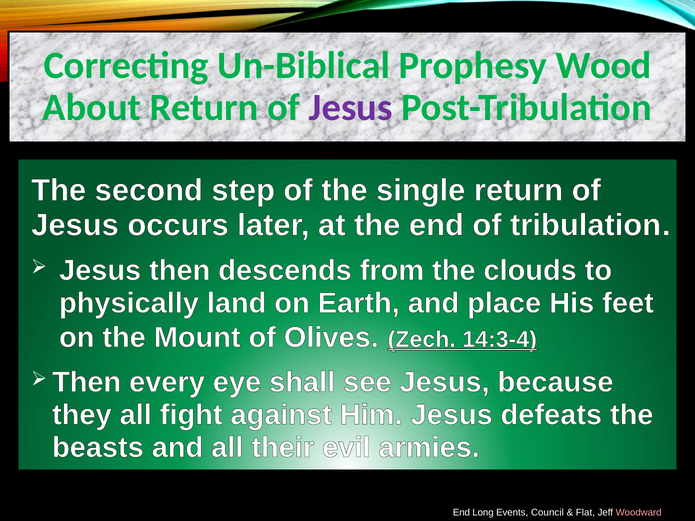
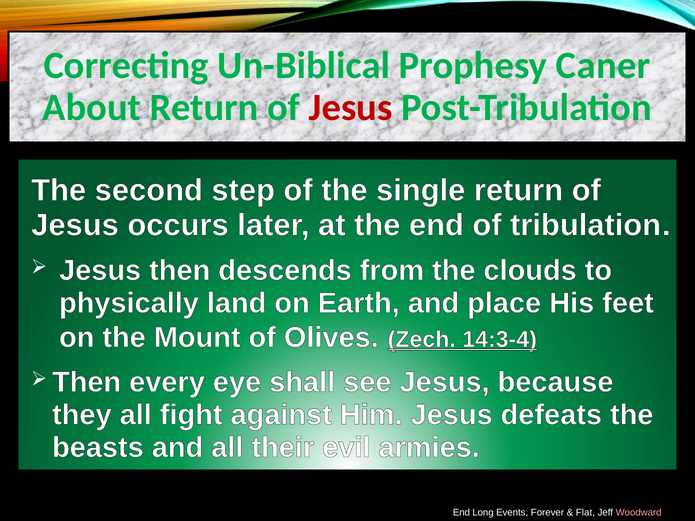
Wood: Wood -> Caner
Jesus at (351, 107) colour: purple -> red
Council: Council -> Forever
